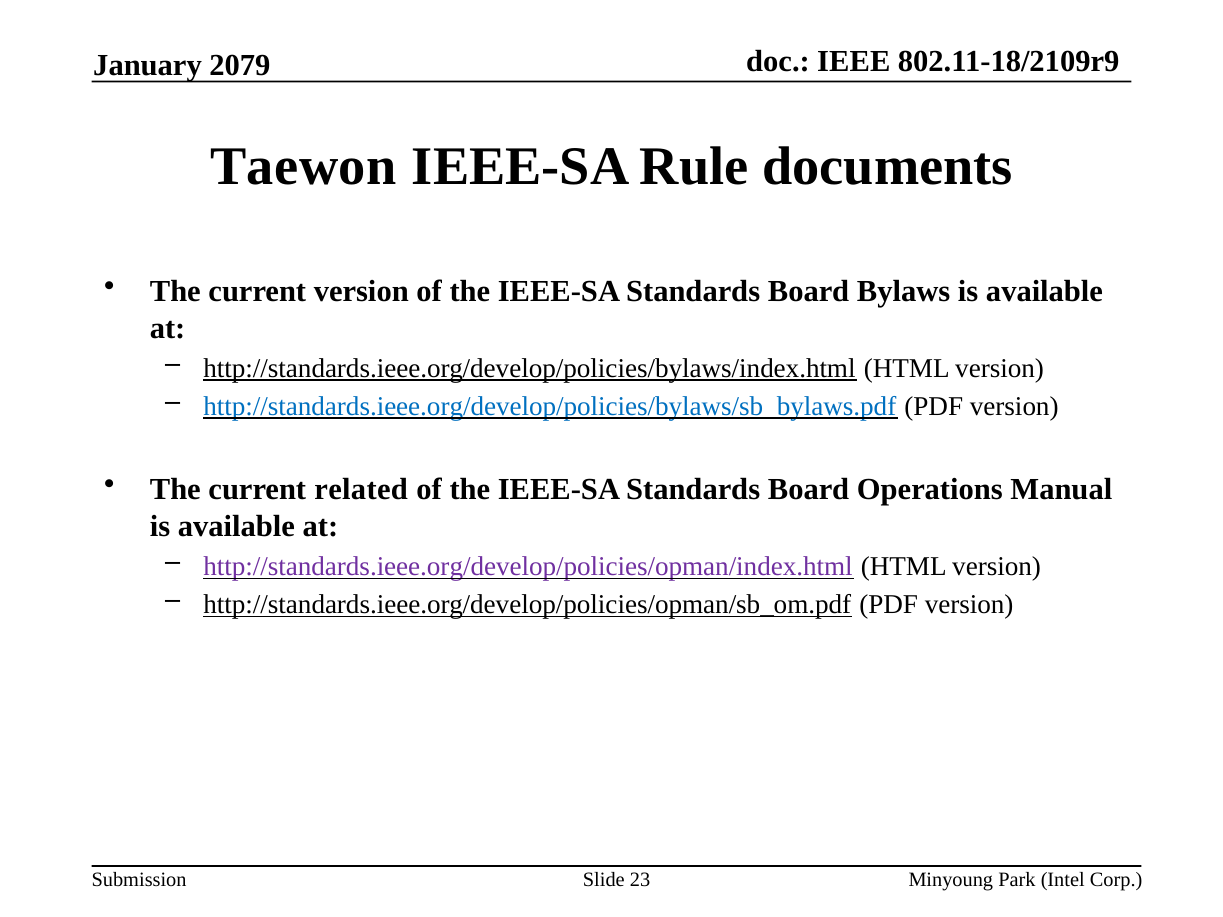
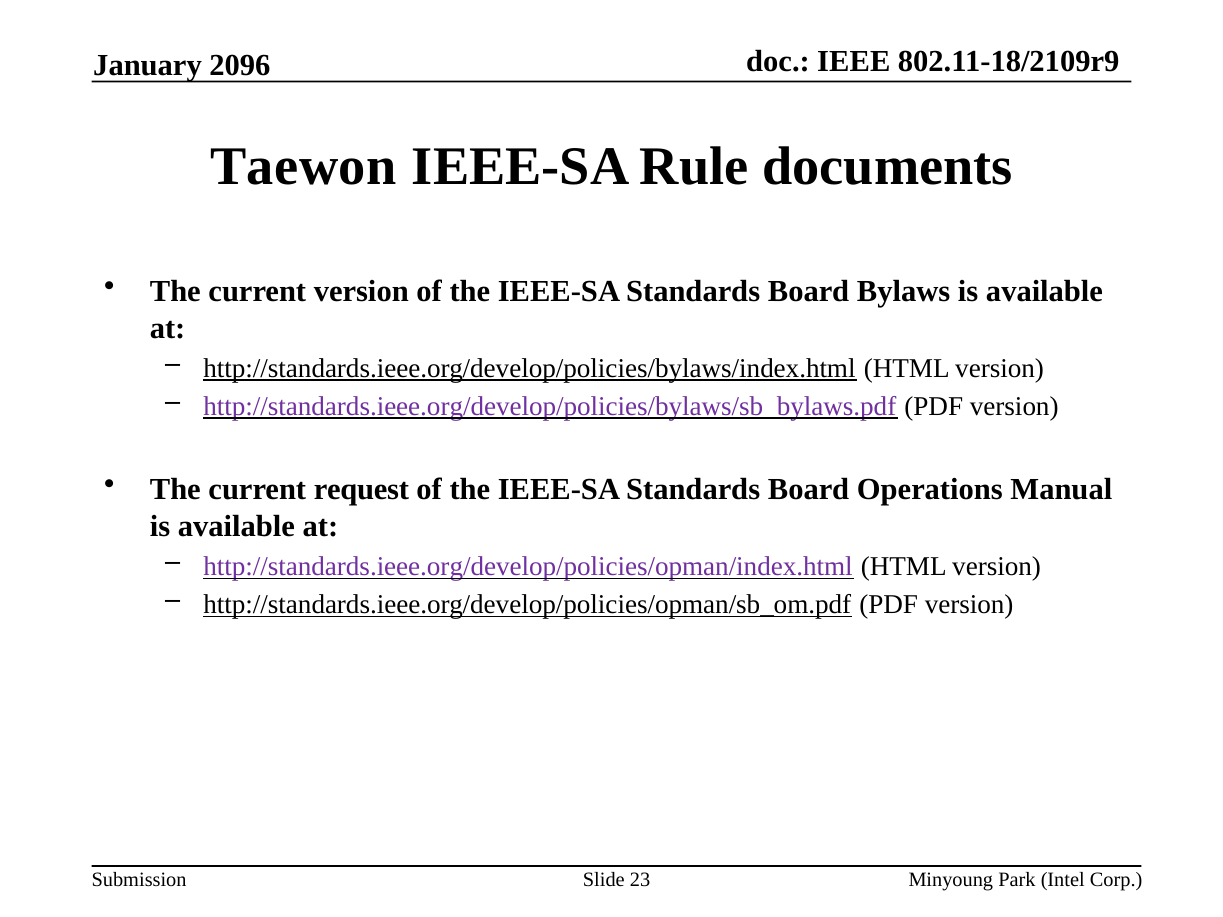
2079: 2079 -> 2096
http://standards.ieee.org/develop/policies/bylaws/sb_bylaws.pdf colour: blue -> purple
related: related -> request
